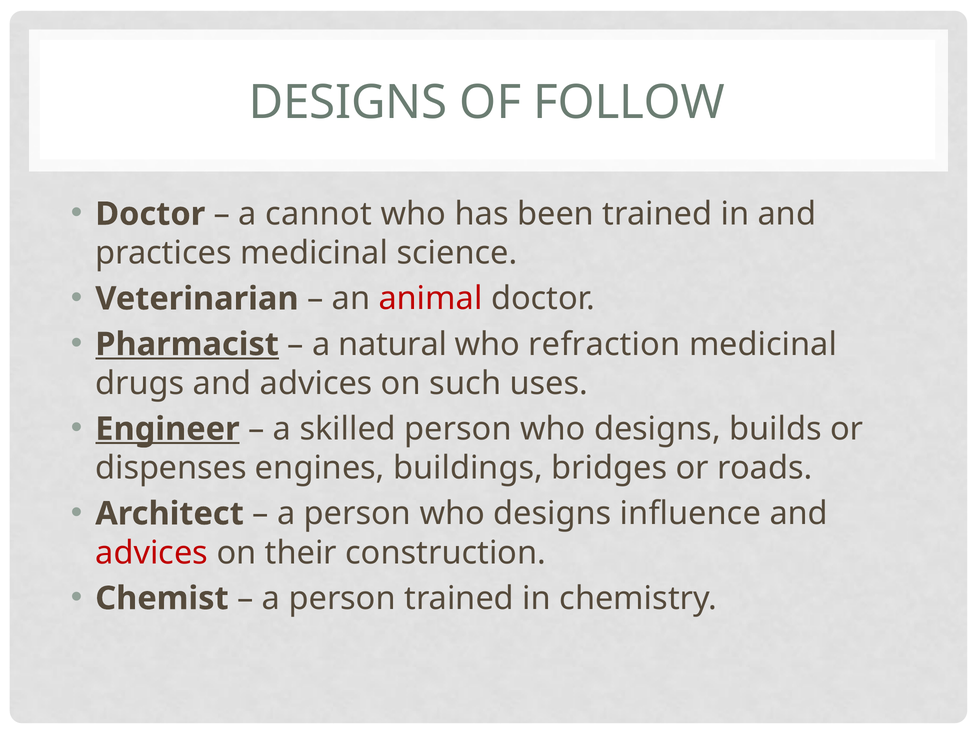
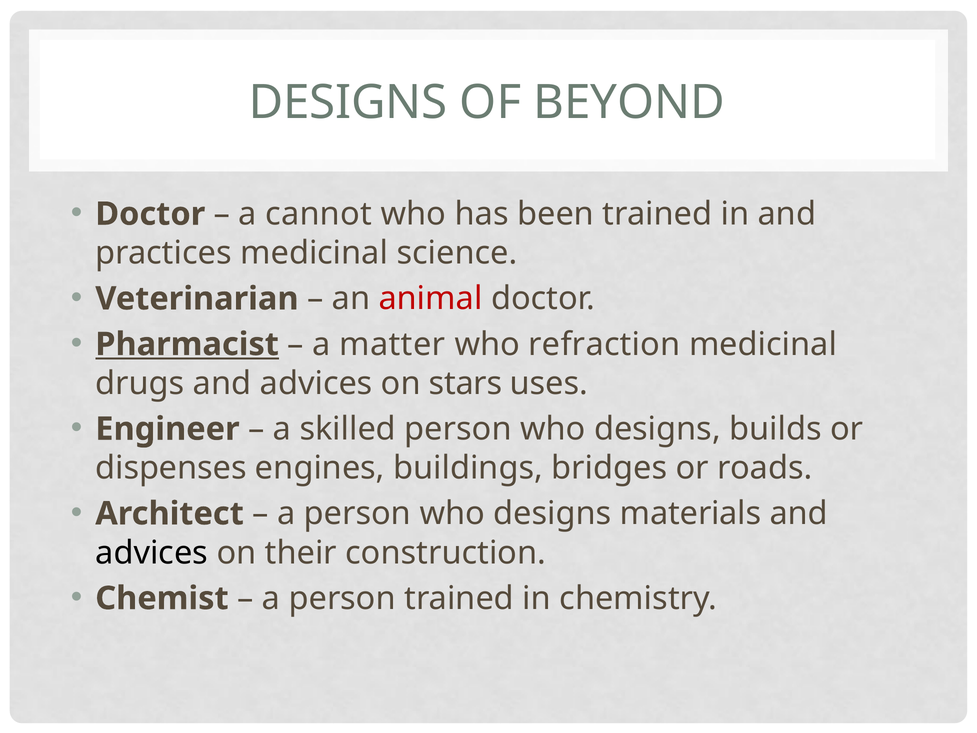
FOLLOW: FOLLOW -> BEYOND
natural: natural -> matter
such: such -> stars
Engineer underline: present -> none
influence: influence -> materials
advices at (152, 553) colour: red -> black
